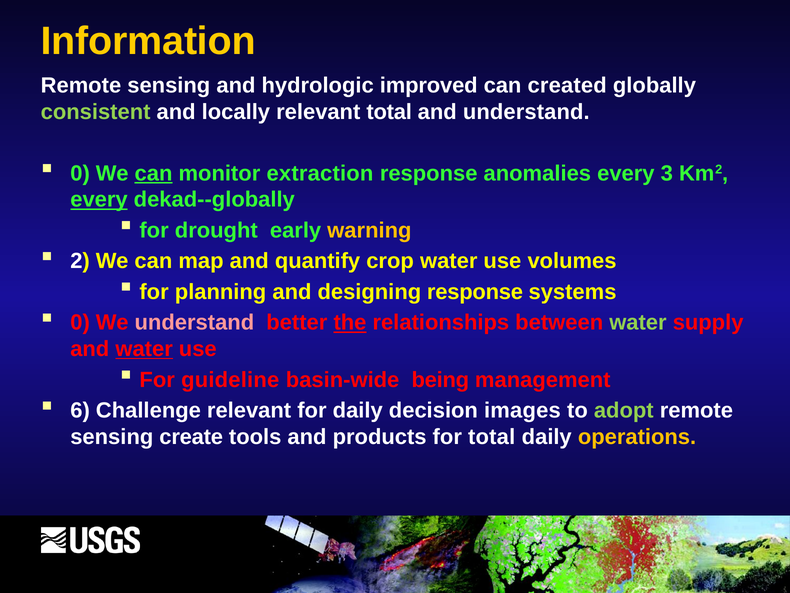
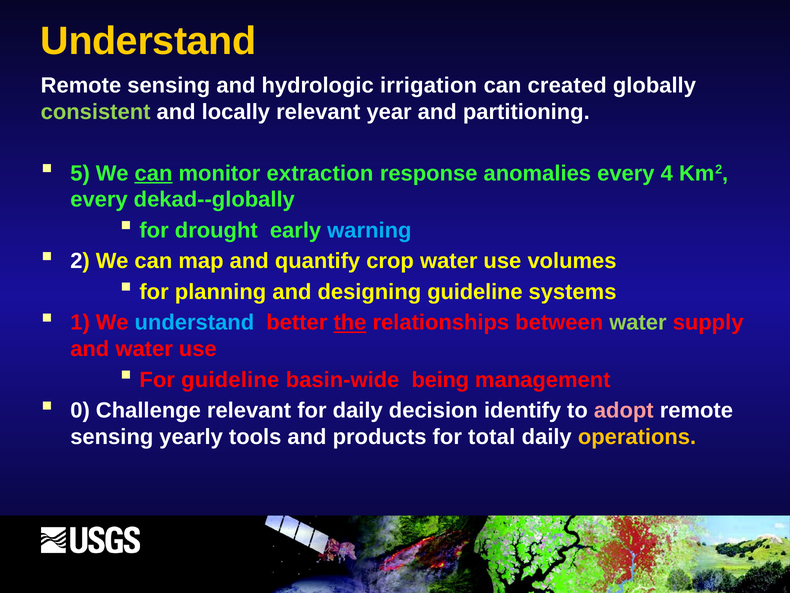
Information at (148, 41): Information -> Understand
improved: improved -> irrigation
relevant total: total -> year
and understand: understand -> partitioning
0 at (80, 173): 0 -> 5
3: 3 -> 4
every at (99, 200) underline: present -> none
warning colour: yellow -> light blue
designing response: response -> guideline
0 at (80, 322): 0 -> 1
understand at (194, 322) colour: pink -> light blue
water at (144, 349) underline: present -> none
6: 6 -> 0
images: images -> identify
adopt colour: light green -> pink
create: create -> yearly
